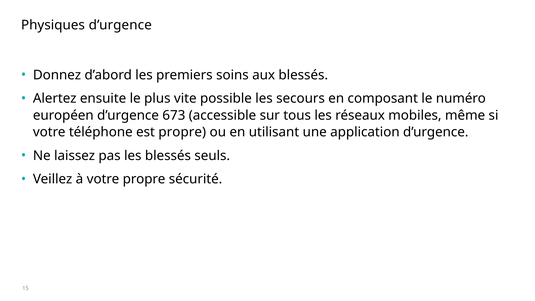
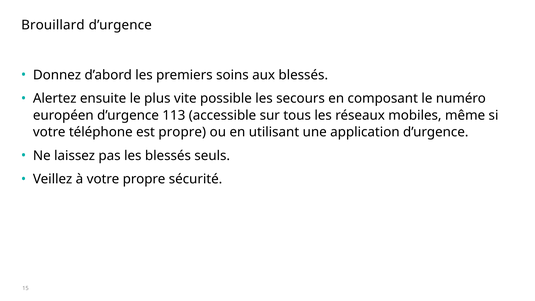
Physiques: Physiques -> Brouillard
673: 673 -> 113
